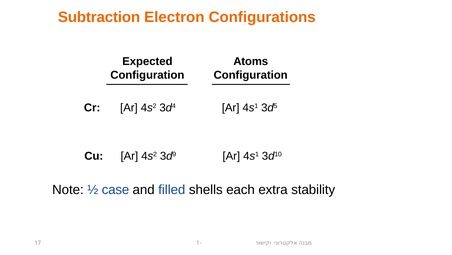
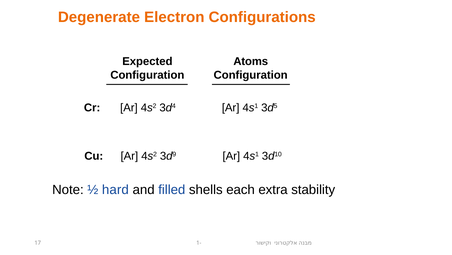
Subtraction: Subtraction -> Degenerate
case: case -> hard
